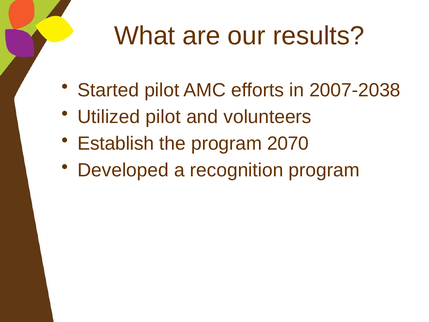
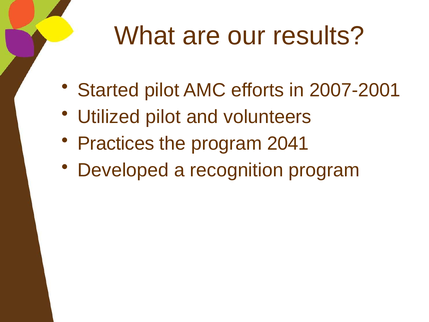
2007-2038: 2007-2038 -> 2007-2001
Establish: Establish -> Practices
2070: 2070 -> 2041
